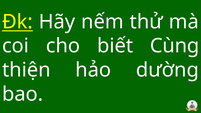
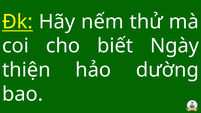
Cùng: Cùng -> Ngày
